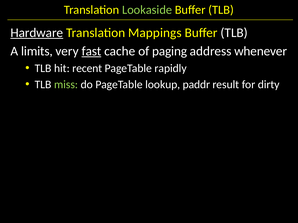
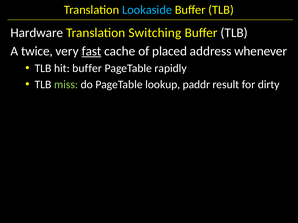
Lookaside colour: light green -> light blue
Hardware underline: present -> none
Mappings: Mappings -> Switching
limits: limits -> twice
paging: paging -> placed
hit recent: recent -> buffer
